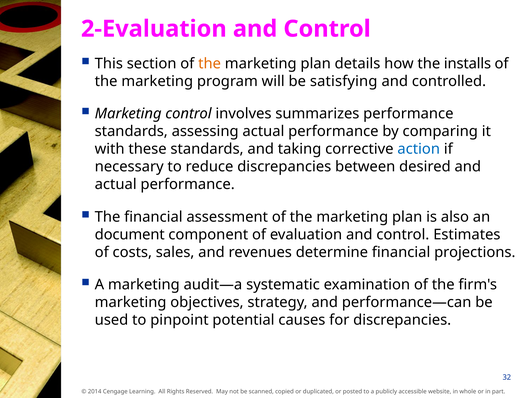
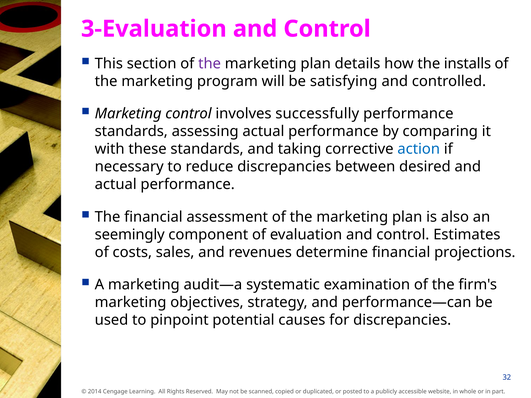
2-Evaluation: 2-Evaluation -> 3-Evaluation
the at (210, 64) colour: orange -> purple
summarizes: summarizes -> successfully
document: document -> seemingly
